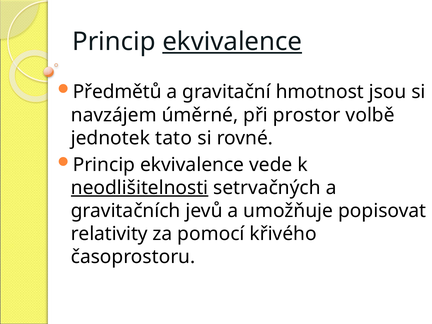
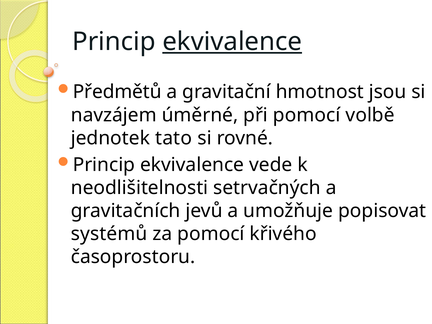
při prostor: prostor -> pomocí
neodlišitelnosti underline: present -> none
relativity: relativity -> systémů
